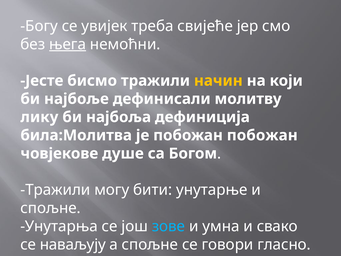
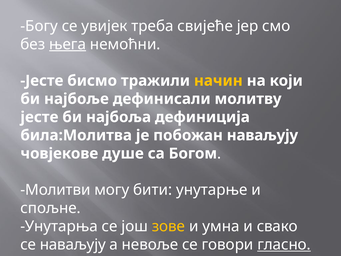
лику at (39, 117): лику -> јесте
побожан побожан: побожан -> наваљују
Тражили at (55, 190): Тражили -> Молитви
зове colour: light blue -> yellow
а спољне: спољне -> невоље
гласно underline: none -> present
